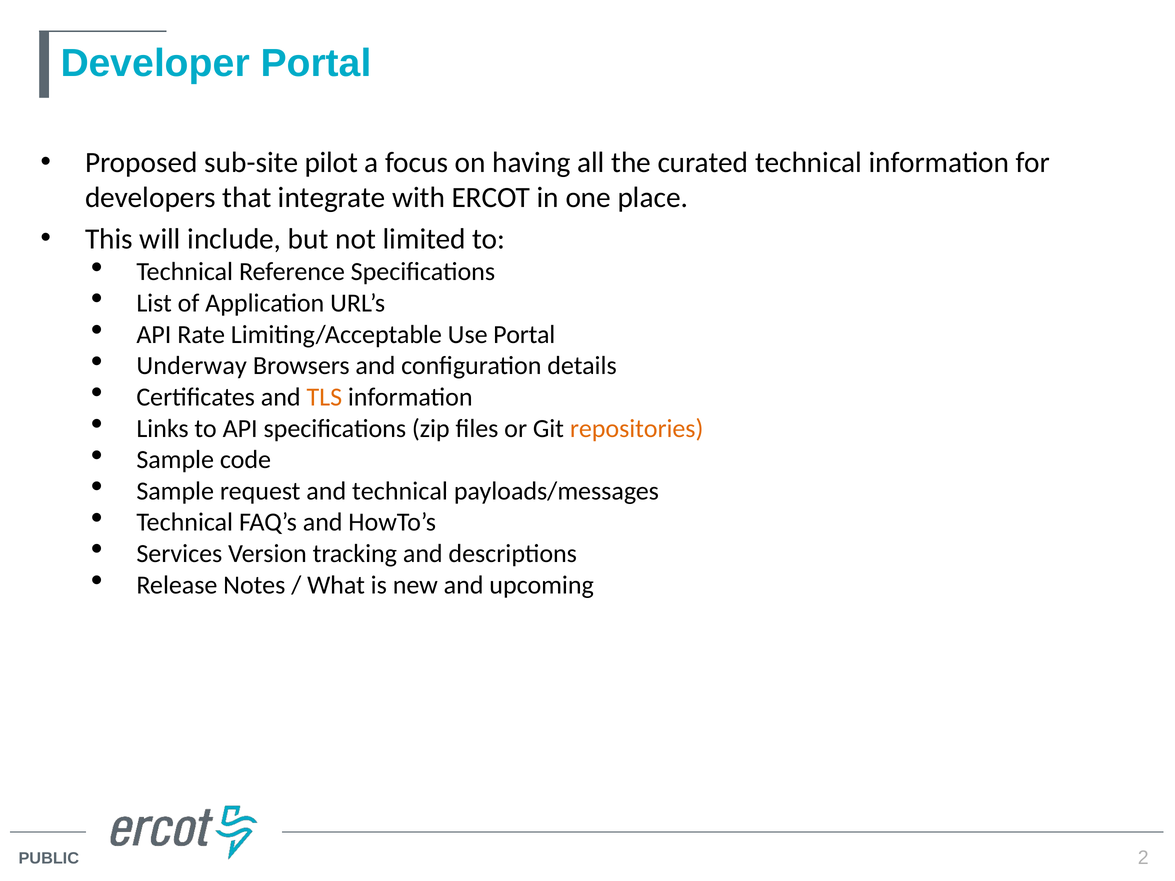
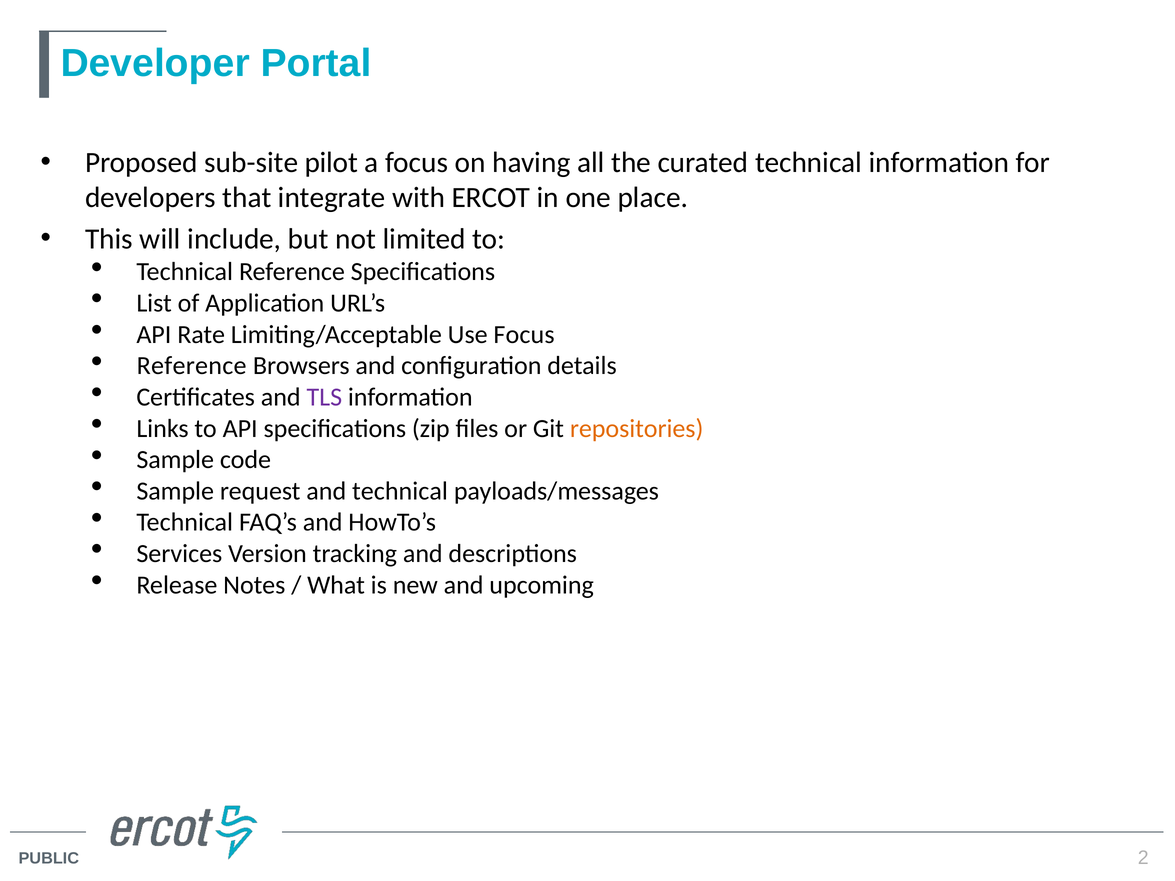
Use Portal: Portal -> Focus
Underway at (192, 366): Underway -> Reference
TLS colour: orange -> purple
